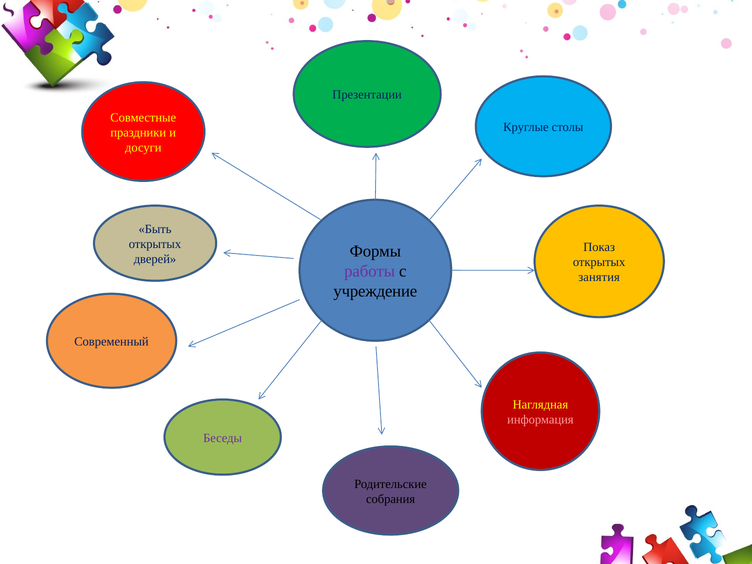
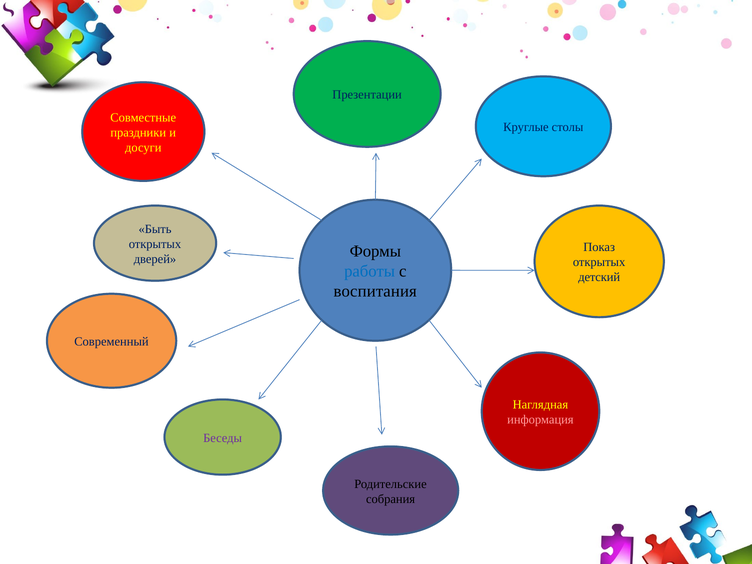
работы colour: purple -> blue
занятия: занятия -> детский
учреждение: учреждение -> воспитания
